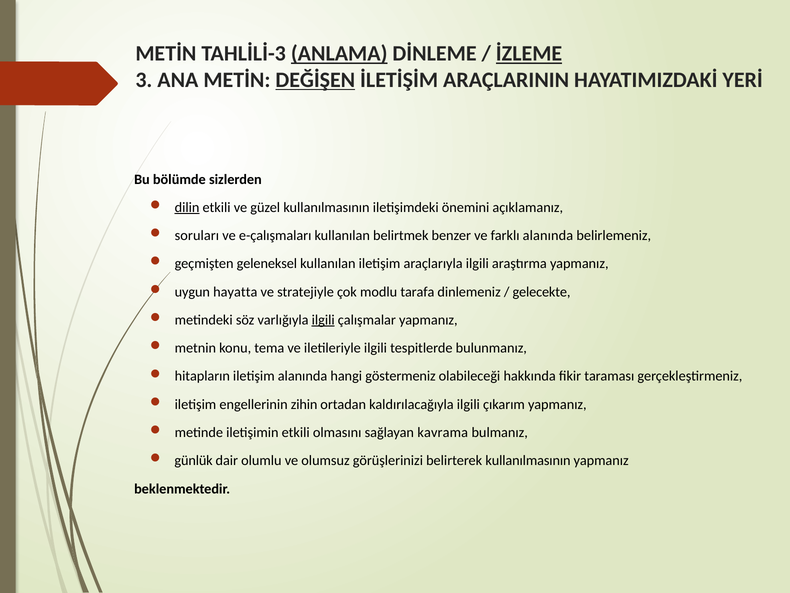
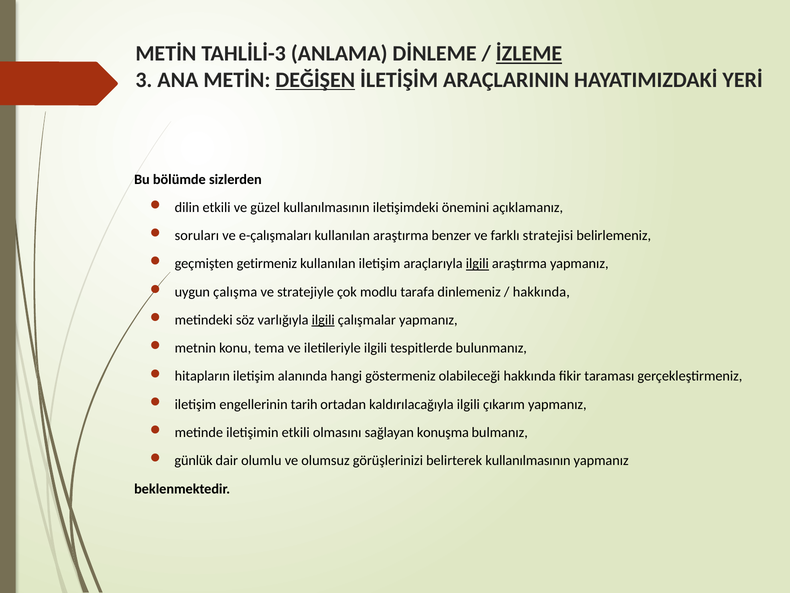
ANLAMA underline: present -> none
dilin underline: present -> none
kullanılan belirtmek: belirtmek -> araştırma
farklı alanında: alanında -> stratejisi
geleneksel: geleneksel -> getirmeniz
ilgili at (477, 263) underline: none -> present
hayatta: hayatta -> çalışma
gelecekte at (541, 292): gelecekte -> hakkında
zihin: zihin -> tarih
kavrama: kavrama -> konuşma
